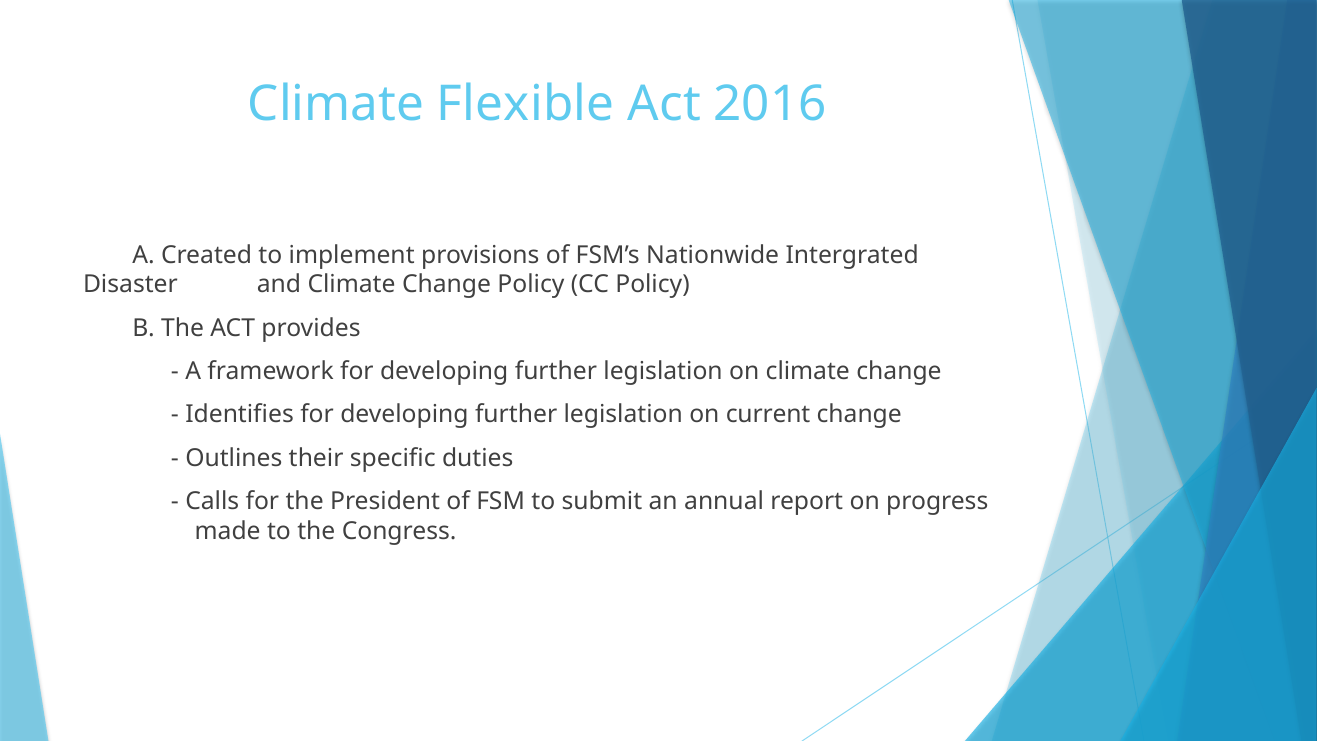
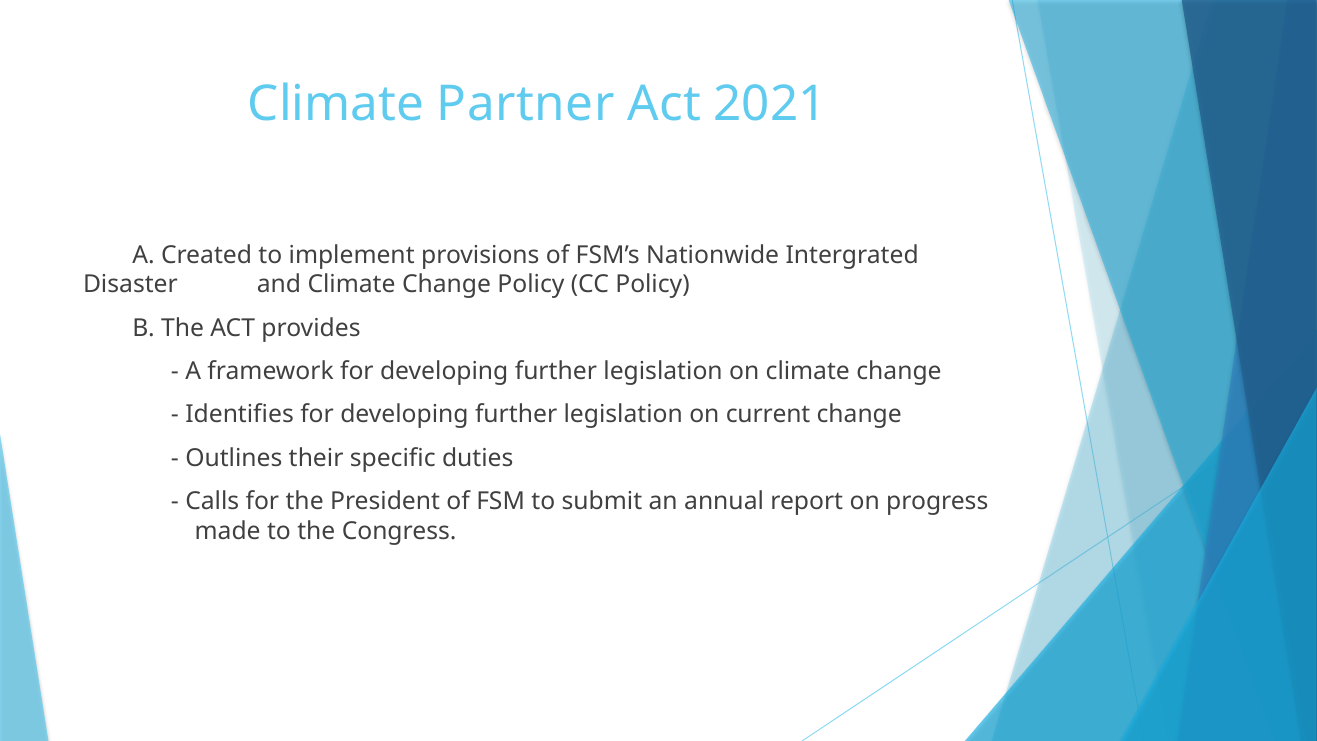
Flexible: Flexible -> Partner
2016: 2016 -> 2021
